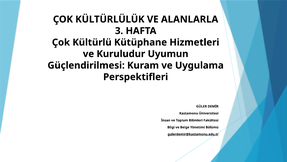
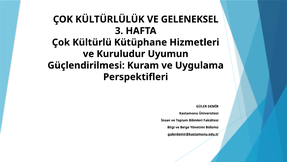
ALANLARLA: ALANLARLA -> GELENEKSEL
